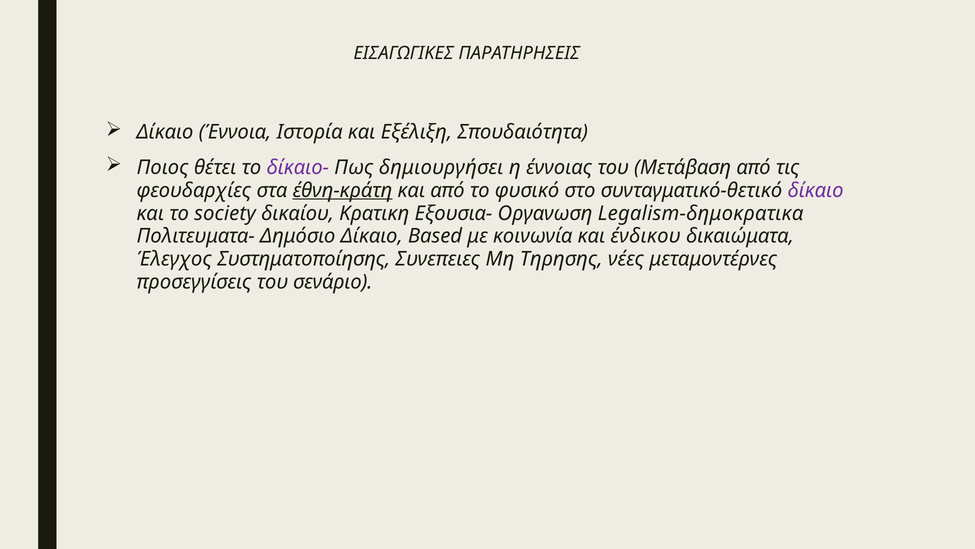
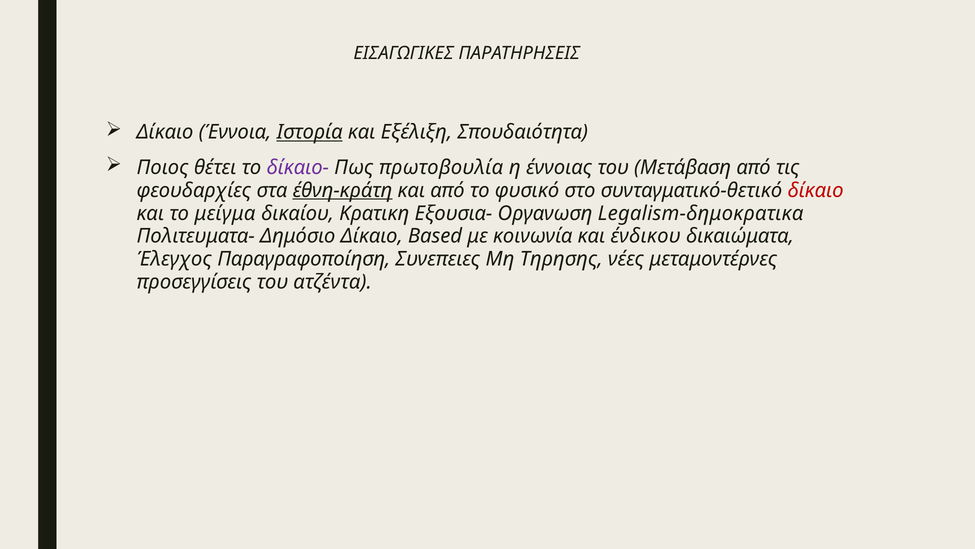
Ιστορία underline: none -> present
δημιουργήσει: δημιουργήσει -> πρωτοβουλία
δίκαιο at (816, 190) colour: purple -> red
society: society -> μείγμα
Συστηματοποίησης: Συστηματοποίησης -> Παραγραφοποίηση
σενάριο: σενάριο -> ατζέντα
